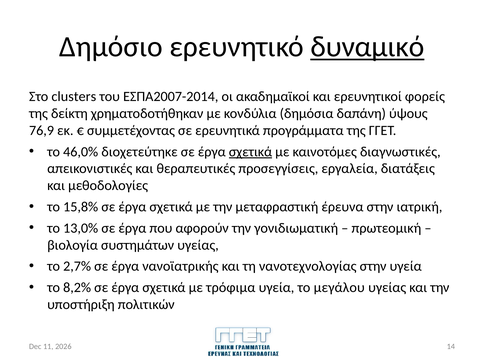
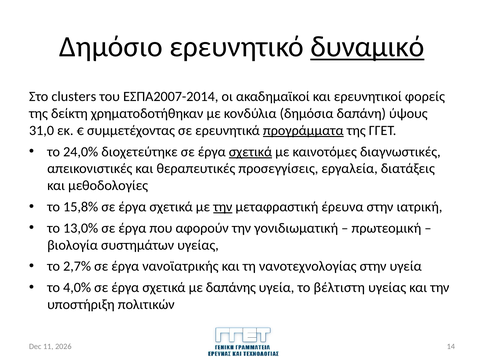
76,9: 76,9 -> 31,0
προγράμματα underline: none -> present
46,0%: 46,0% -> 24,0%
την at (223, 207) underline: none -> present
8,2%: 8,2% -> 4,0%
τρόφιμα: τρόφιμα -> δαπάνης
μεγάλου: μεγάλου -> βέλτιστη
